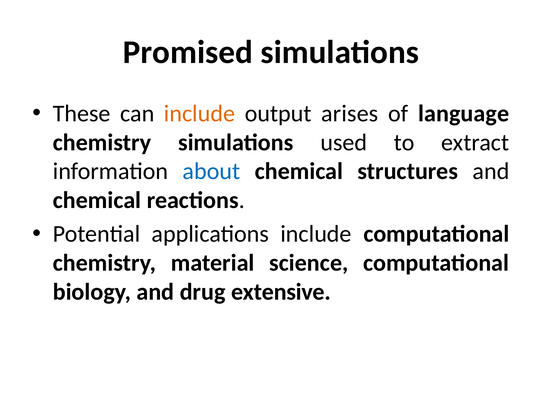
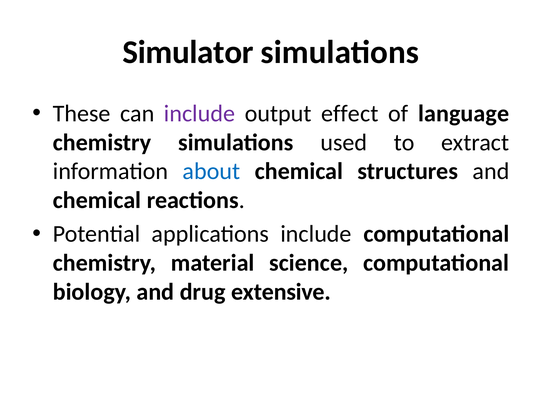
Promised: Promised -> Simulator
include at (200, 114) colour: orange -> purple
arises: arises -> effect
